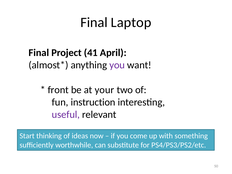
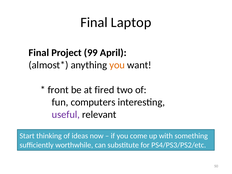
41: 41 -> 99
you at (117, 65) colour: purple -> orange
your: your -> fired
instruction: instruction -> computers
